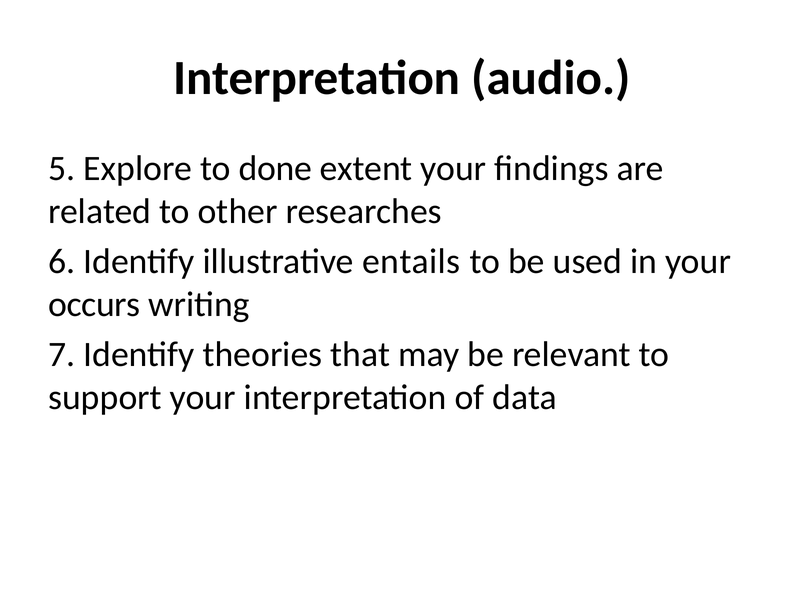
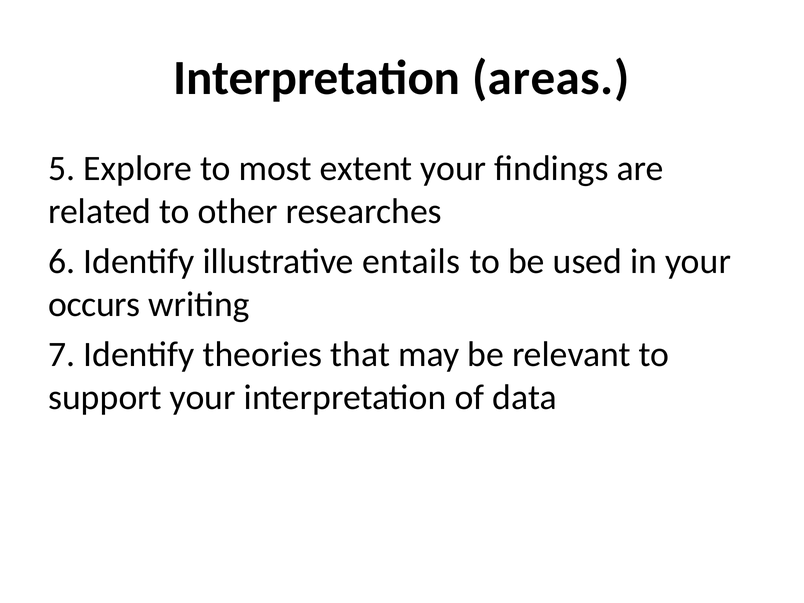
audio: audio -> areas
done: done -> most
